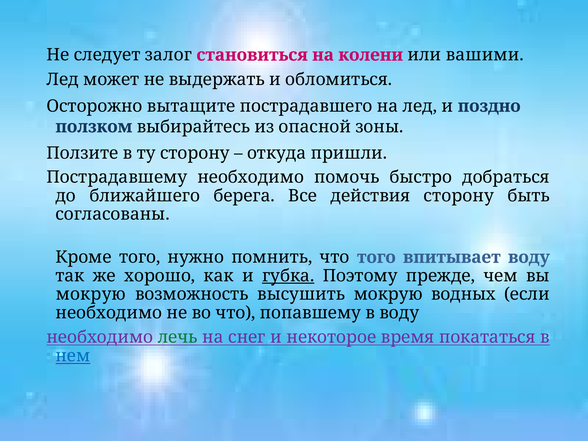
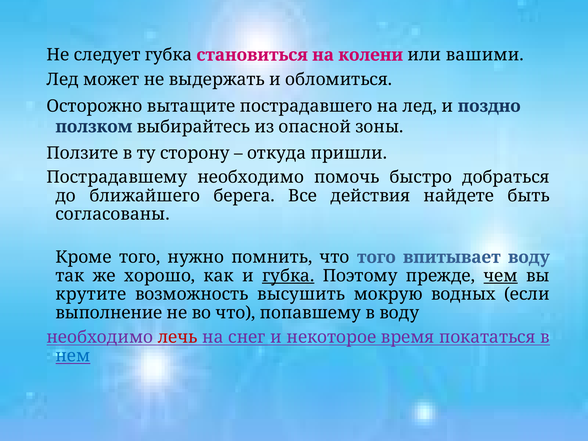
следует залог: залог -> губка
действия сторону: сторону -> найдете
чем underline: none -> present
мокрую at (91, 294): мокрую -> крутите
необходимо at (109, 313): необходимо -> выполнение
лечь colour: green -> red
